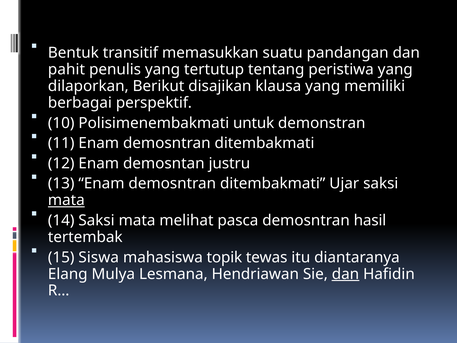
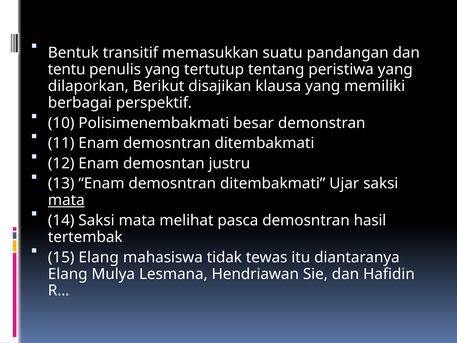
pahit: pahit -> tentu
untuk: untuk -> besar
15 Siswa: Siswa -> Elang
topik: topik -> tidak
dan at (345, 274) underline: present -> none
